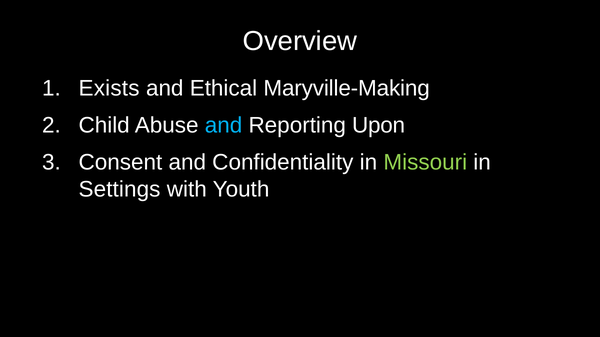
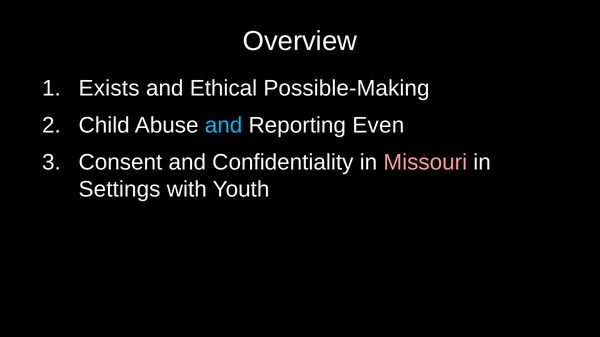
Maryville-Making: Maryville-Making -> Possible-Making
Upon: Upon -> Even
Missouri colour: light green -> pink
